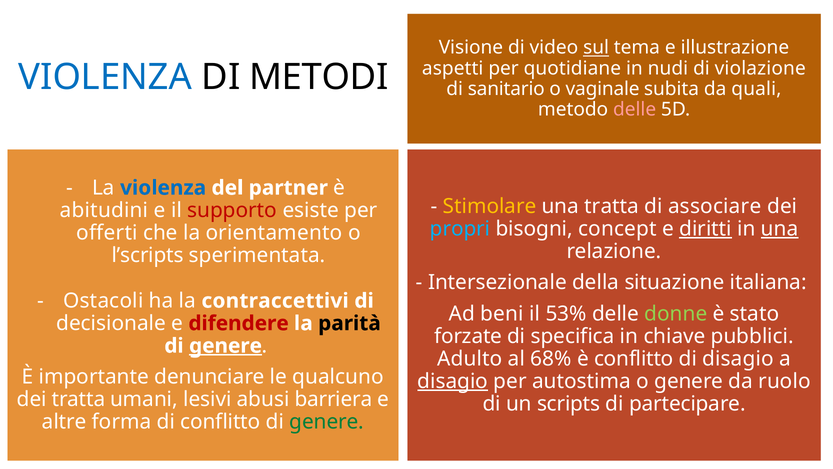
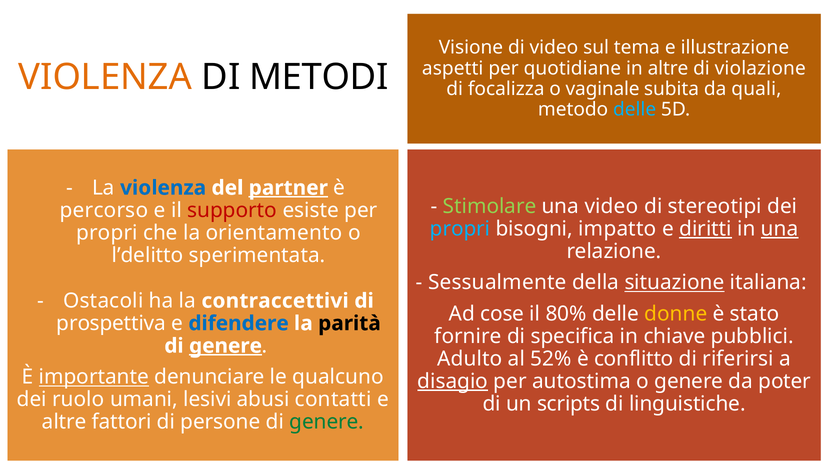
sul underline: present -> none
in nudi: nudi -> altre
VIOLENZA at (105, 77) colour: blue -> orange
sanitario: sanitario -> focalizza
delle at (635, 109) colour: pink -> light blue
partner underline: none -> present
Stimolare colour: yellow -> light green
una tratta: tratta -> video
associare: associare -> stereotipi
abitudini: abitudini -> percorso
concept: concept -> impatto
offerti at (107, 233): offerti -> propri
l’scripts: l’scripts -> l’delitto
Intersezionale: Intersezionale -> Sessualmente
situazione underline: none -> present
beni: beni -> cose
53%: 53% -> 80%
donne colour: light green -> yellow
decisionale: decisionale -> prospettiva
difendere colour: red -> blue
forzate: forzate -> fornire
68%: 68% -> 52%
di disagio: disagio -> riferirsi
importante underline: none -> present
ruolo: ruolo -> poter
dei tratta: tratta -> ruolo
barriera: barriera -> contatti
partecipare: partecipare -> linguistiche
forma: forma -> fattori
di conflitto: conflitto -> persone
